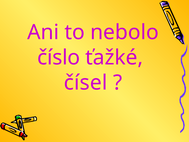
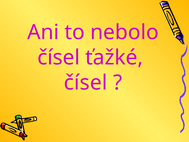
číslo at (59, 57): číslo -> čísel
